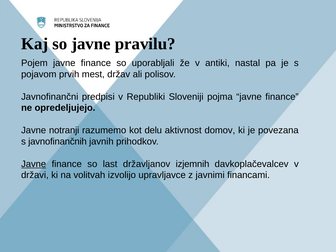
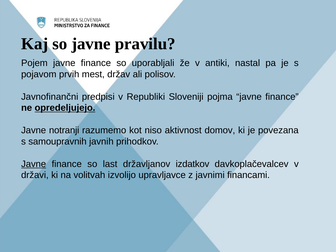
opredeljujejo underline: none -> present
delu: delu -> niso
javnofinančnih: javnofinančnih -> samoupravnih
izjemnih: izjemnih -> izdatkov
